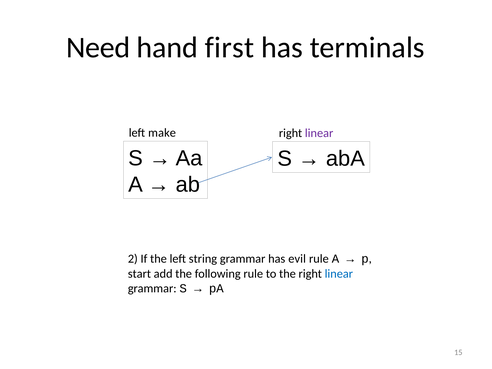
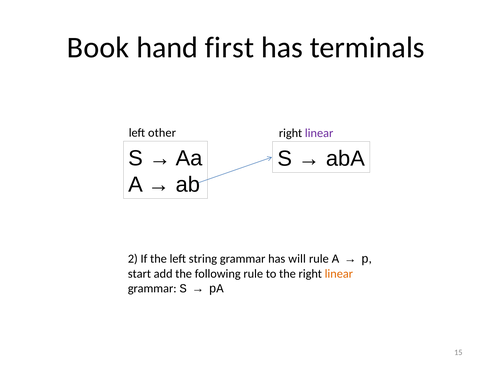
Need: Need -> Book
make: make -> other
evil: evil -> will
linear at (339, 274) colour: blue -> orange
